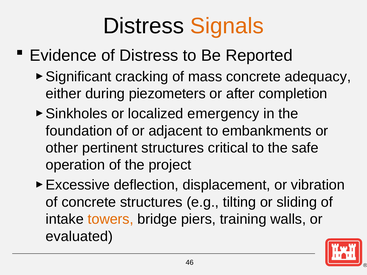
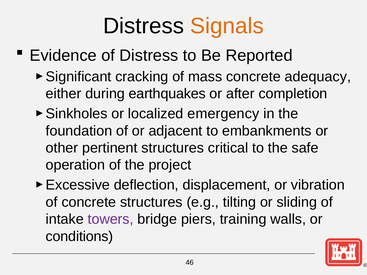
piezometers: piezometers -> earthquakes
towers colour: orange -> purple
evaluated: evaluated -> conditions
